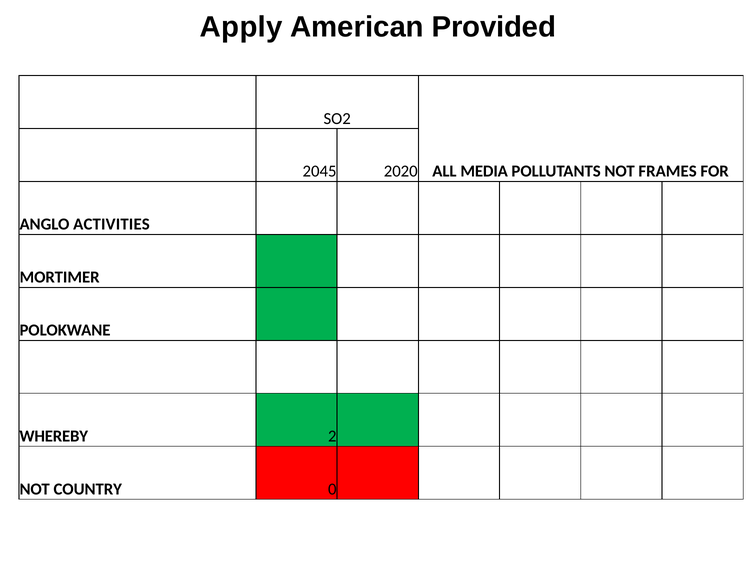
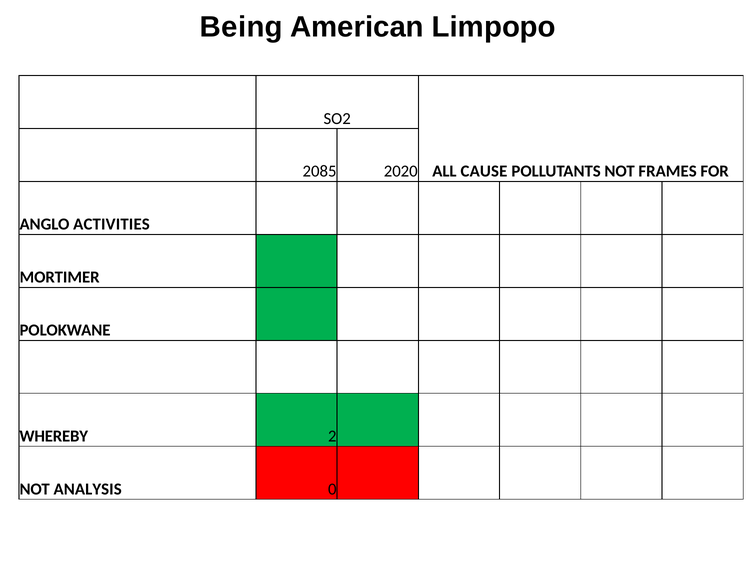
Apply: Apply -> Being
Provided: Provided -> Limpopo
2045: 2045 -> 2085
MEDIA: MEDIA -> CAUSE
COUNTRY: COUNTRY -> ANALYSIS
